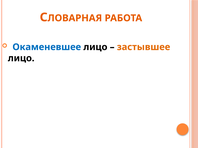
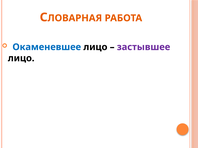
застывшее colour: orange -> purple
